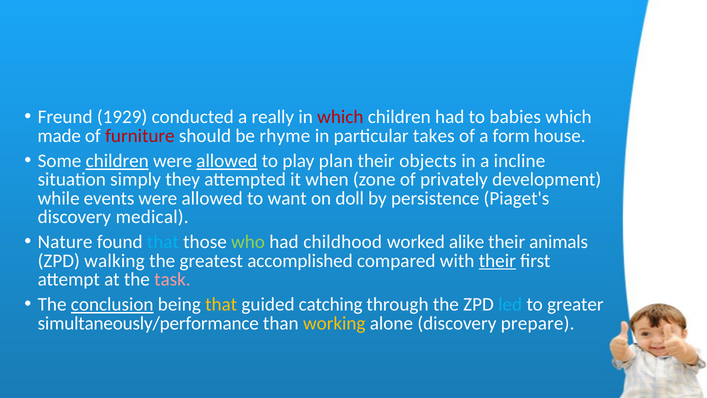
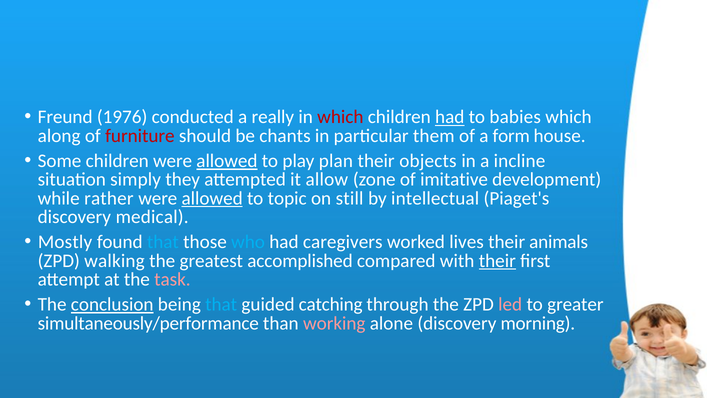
1929: 1929 -> 1976
had at (450, 117) underline: none -> present
made: made -> along
rhyme: rhyme -> chants
takes: takes -> them
children at (117, 161) underline: present -> none
when: when -> allow
privately: privately -> imitative
events: events -> rather
allowed at (212, 198) underline: none -> present
want: want -> topic
doll: doll -> still
persistence: persistence -> intellectual
Nature: Nature -> Mostly
who colour: light green -> light blue
childhood: childhood -> caregivers
alike: alike -> lives
that at (221, 304) colour: yellow -> light blue
led colour: light blue -> pink
working colour: yellow -> pink
prepare: prepare -> morning
